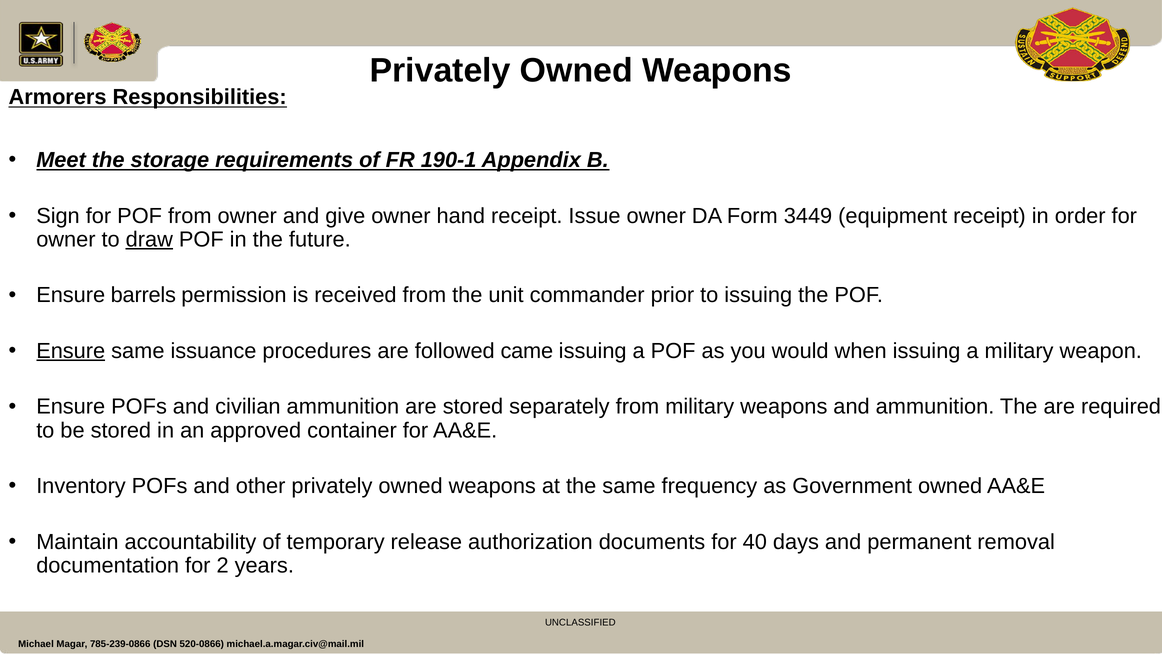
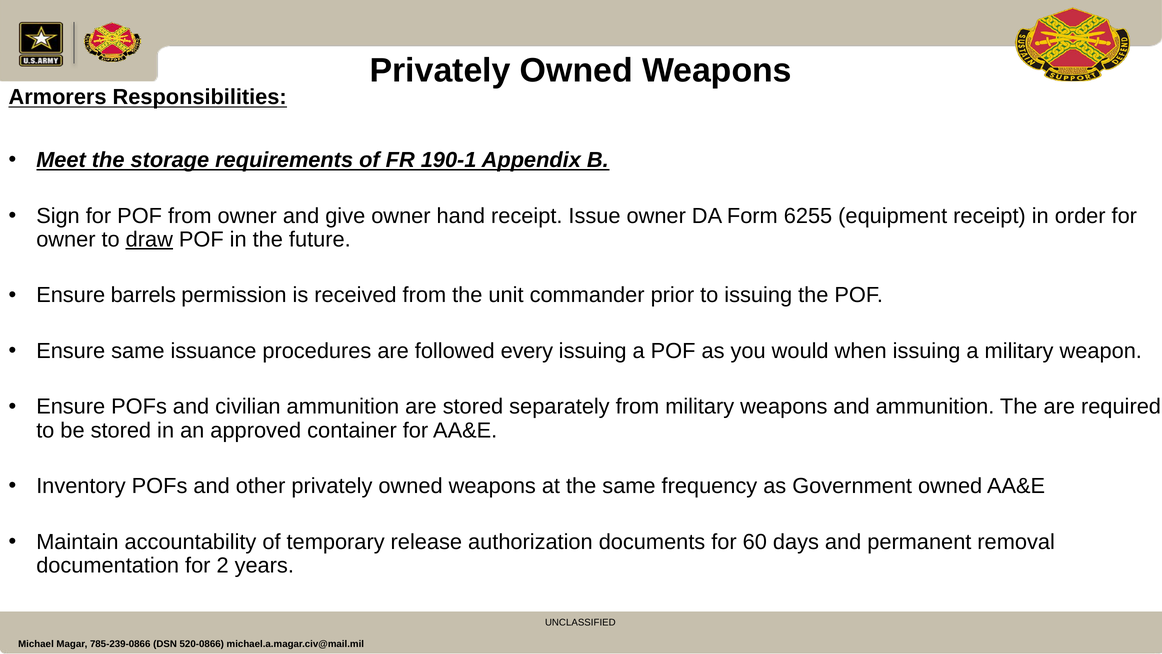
3449: 3449 -> 6255
Ensure at (71, 351) underline: present -> none
came: came -> every
40: 40 -> 60
